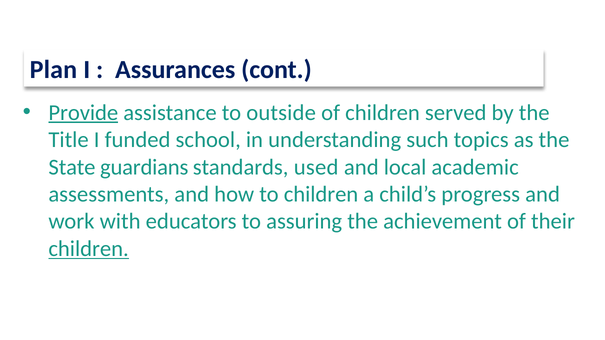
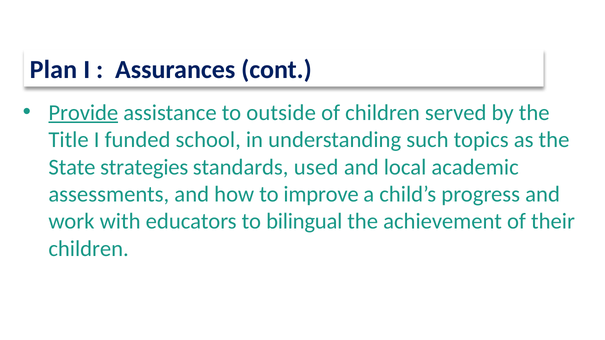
guardians: guardians -> strategies
to children: children -> improve
assuring: assuring -> bilingual
children at (89, 249) underline: present -> none
